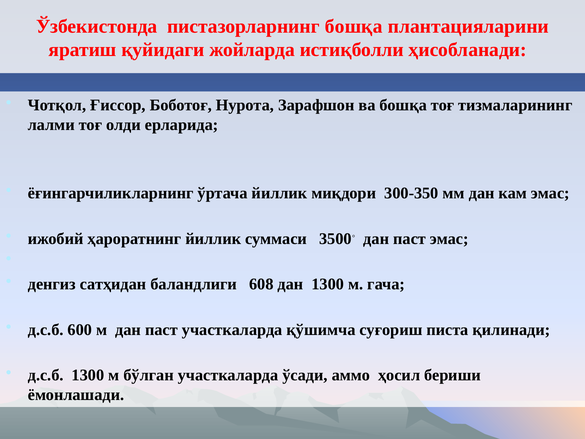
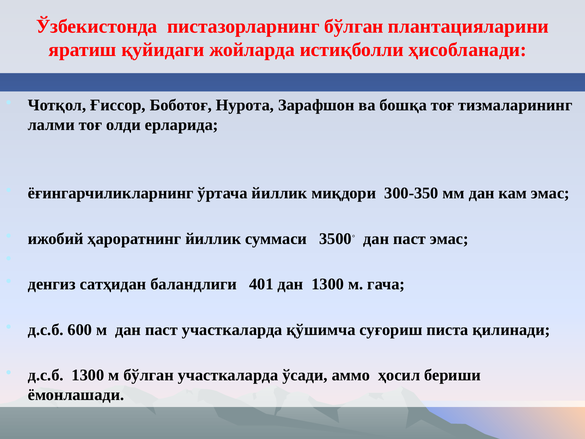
пистазорларнинг бошқа: бошқа -> бўлган
608: 608 -> 401
